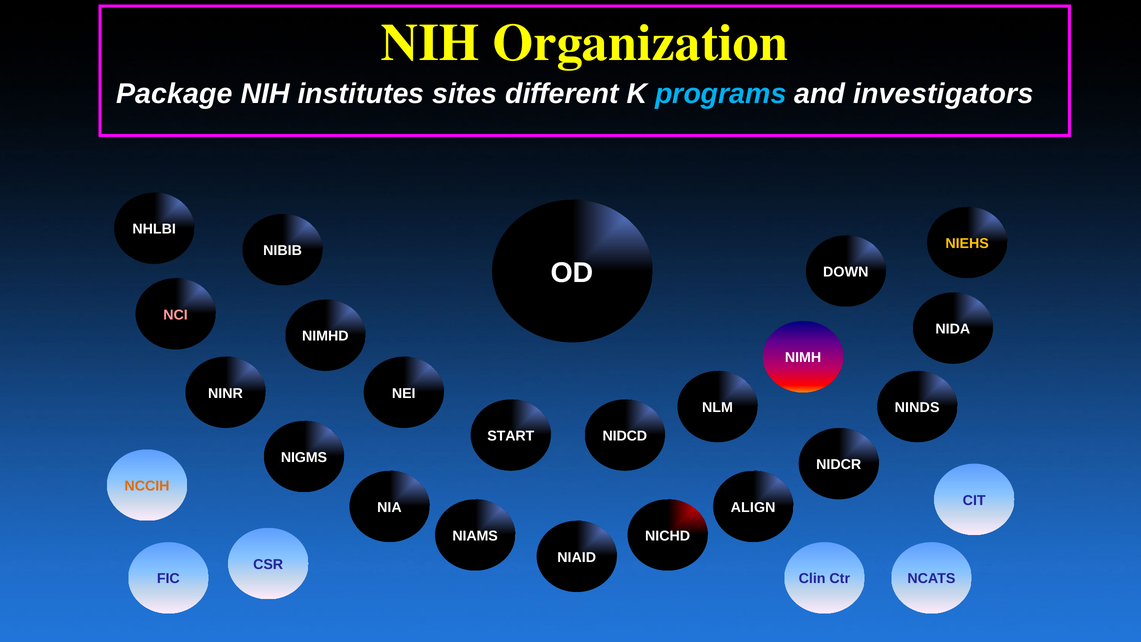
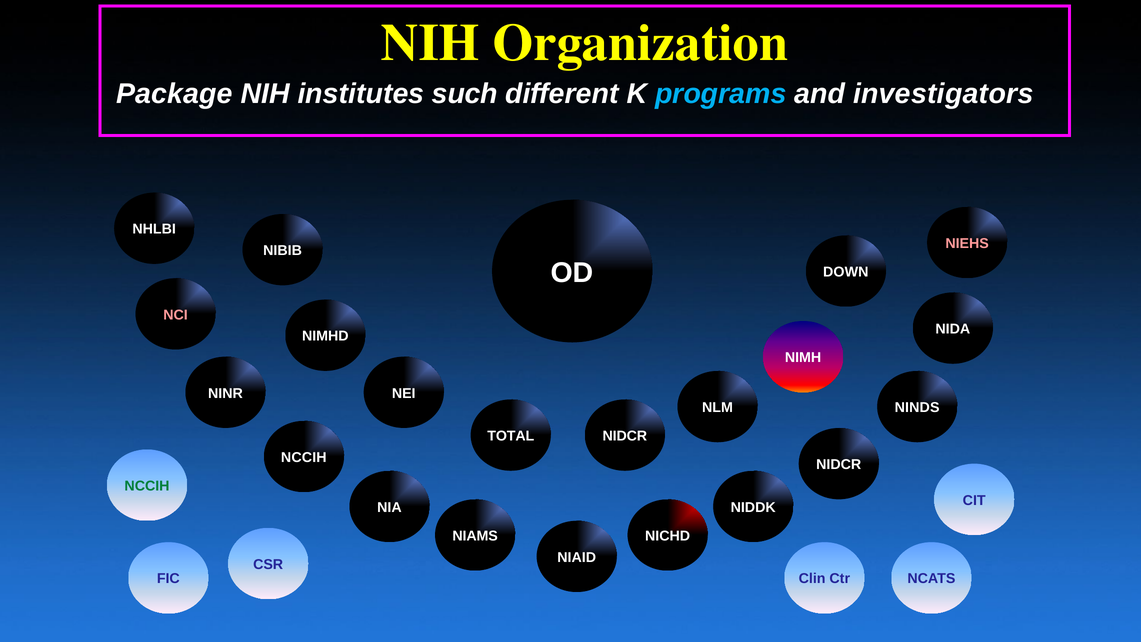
sites: sites -> such
NIEHS colour: yellow -> pink
START: START -> TOTAL
NIDCD at (625, 436): NIDCD -> NIDCR
NIGMS at (304, 457): NIGMS -> NCCIH
NCCIH at (147, 486) colour: orange -> green
ALIGN: ALIGN -> NIDDK
